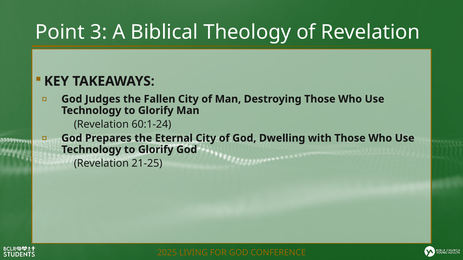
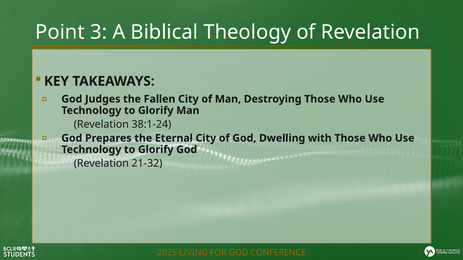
60:1-24: 60:1-24 -> 38:1-24
21-25: 21-25 -> 21-32
